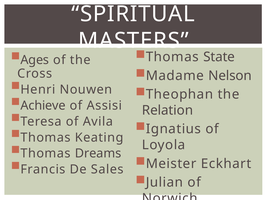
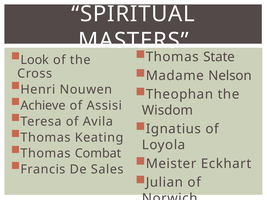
Ages: Ages -> Look
Relation: Relation -> Wisdom
Dreams: Dreams -> Combat
